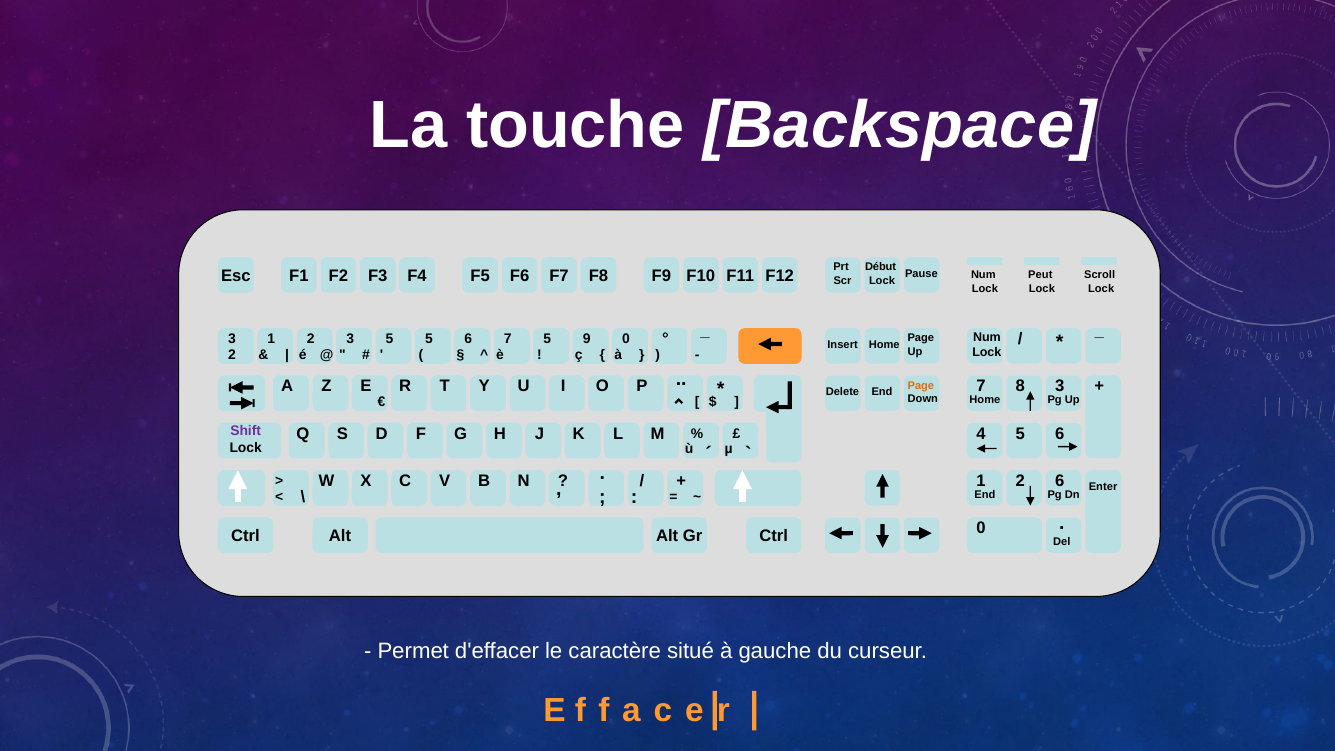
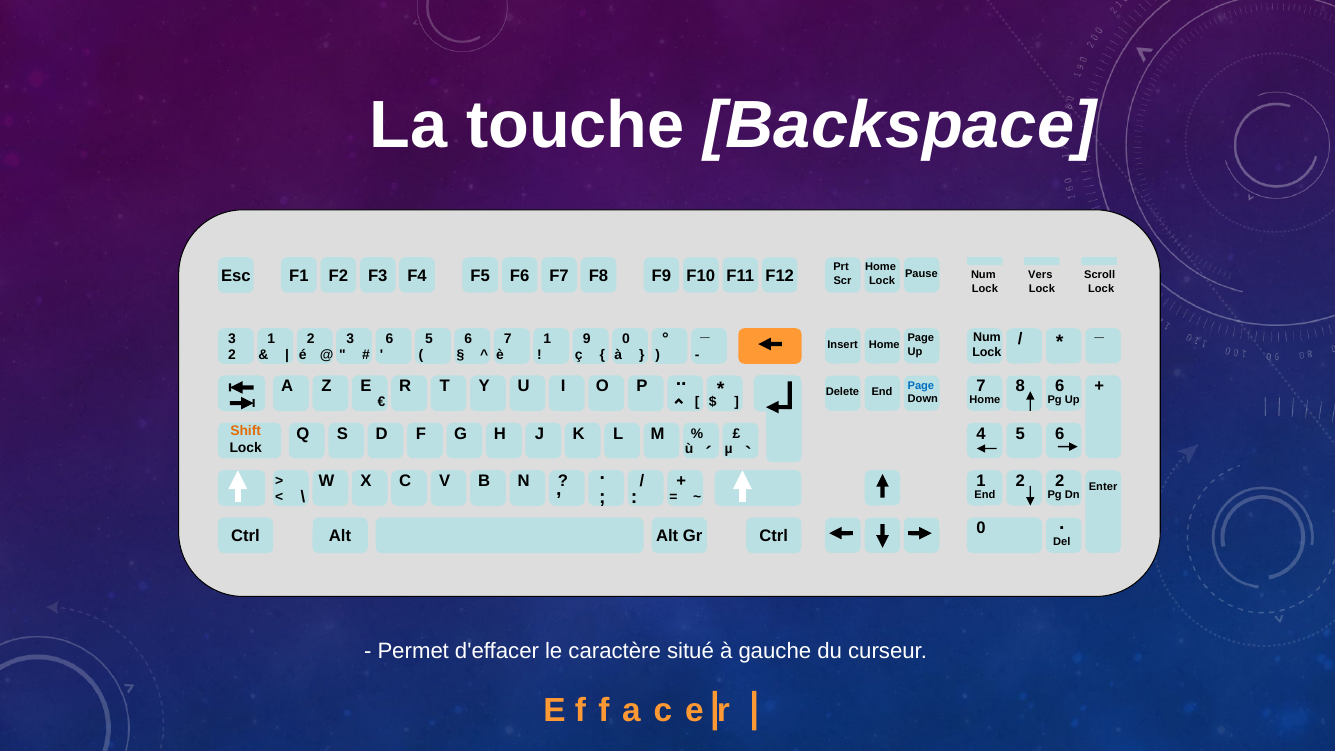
Début at (881, 267): Début -> Home
Peut: Peut -> Vers
3 5: 5 -> 6
7 5: 5 -> 1
8 3: 3 -> 6
Page at (921, 385) colour: orange -> blue
Shift colour: purple -> orange
2 6: 6 -> 2
